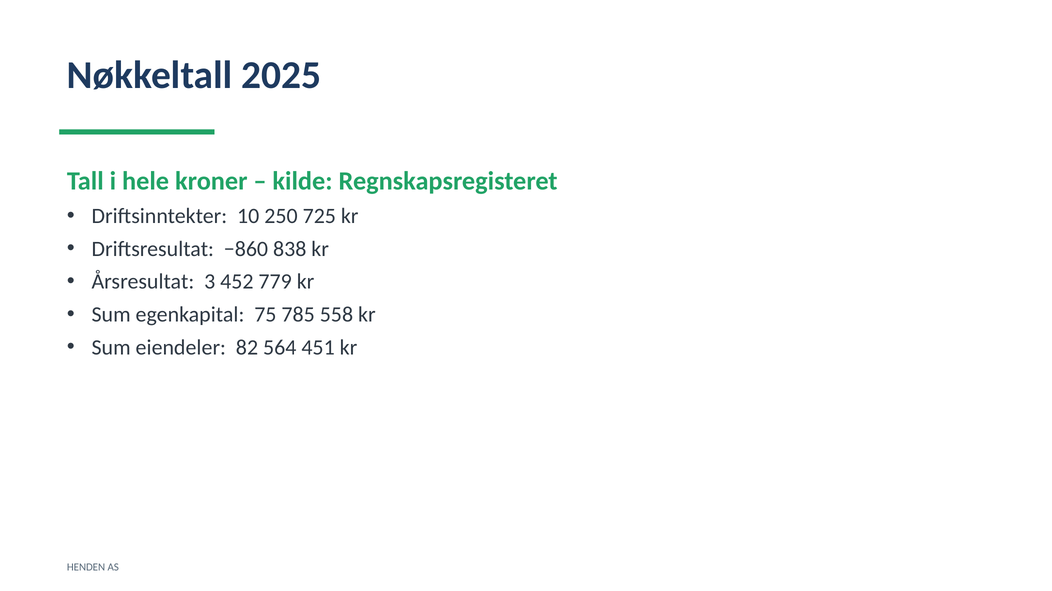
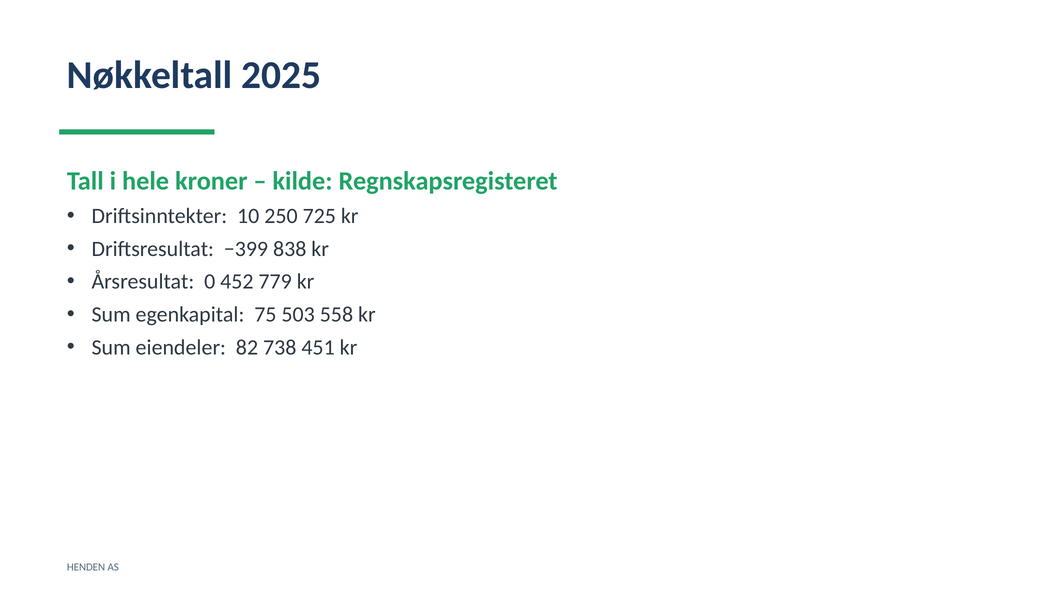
−860: −860 -> −399
3: 3 -> 0
785: 785 -> 503
564: 564 -> 738
